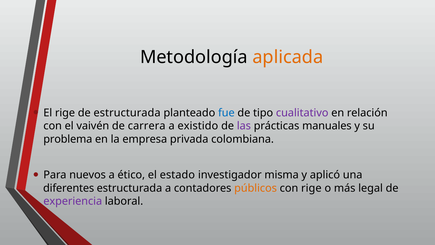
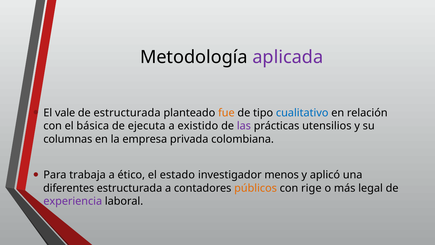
aplicada colour: orange -> purple
El rige: rige -> vale
fue colour: blue -> orange
cualitativo colour: purple -> blue
vaivén: vaivén -> básica
carrera: carrera -> ejecuta
manuales: manuales -> utensilios
problema: problema -> columnas
nuevos: nuevos -> trabaja
misma: misma -> menos
